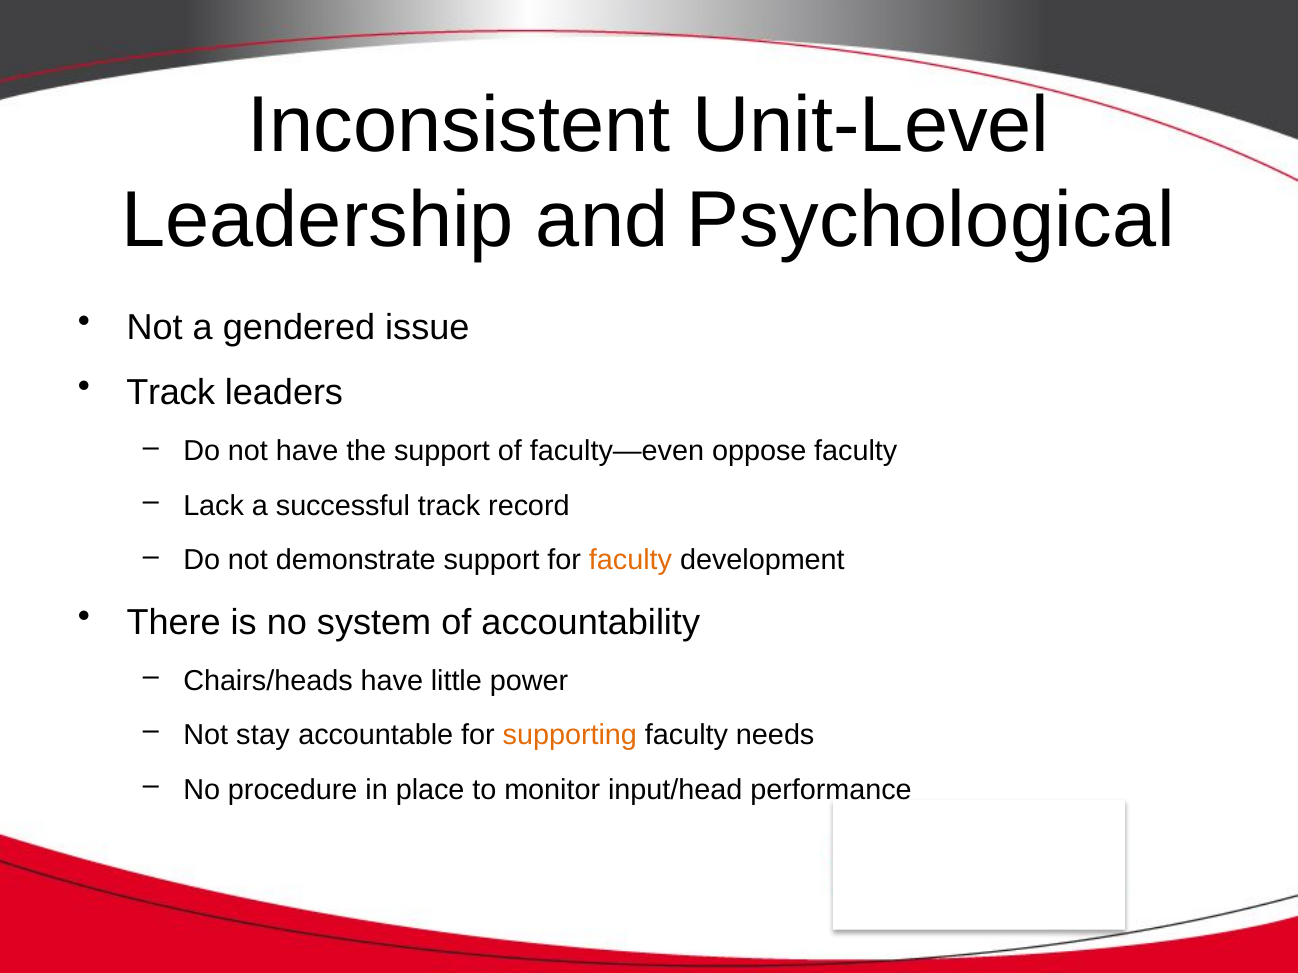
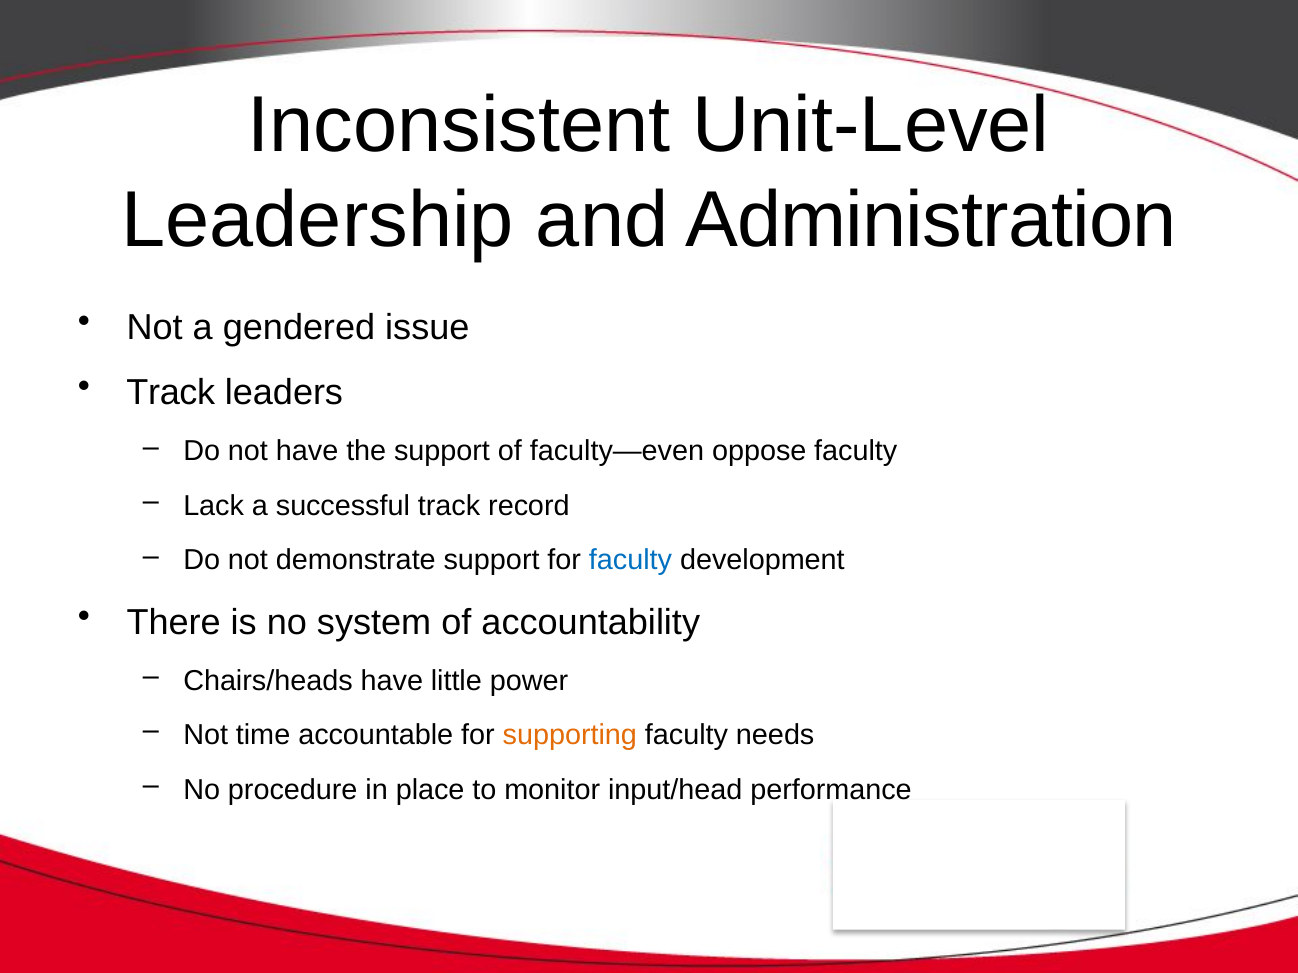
Psychological: Psychological -> Administration
faculty at (630, 561) colour: orange -> blue
stay: stay -> time
